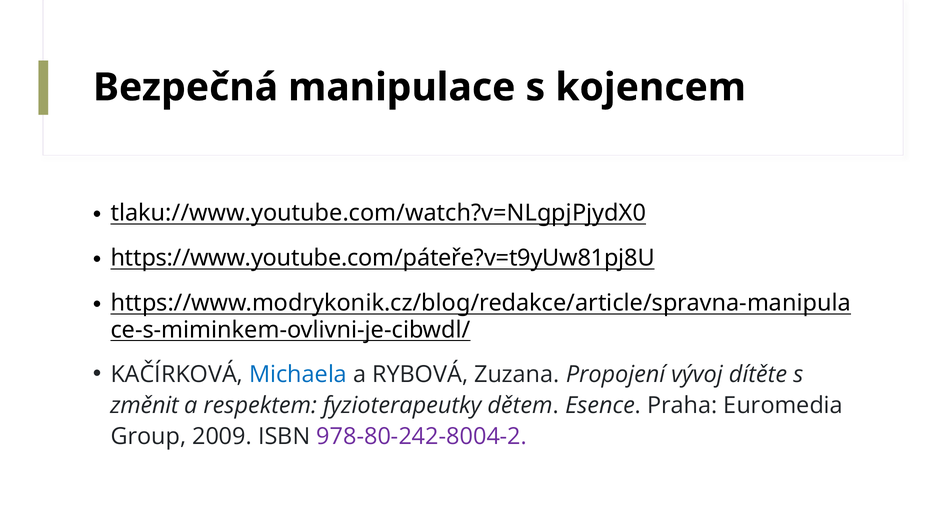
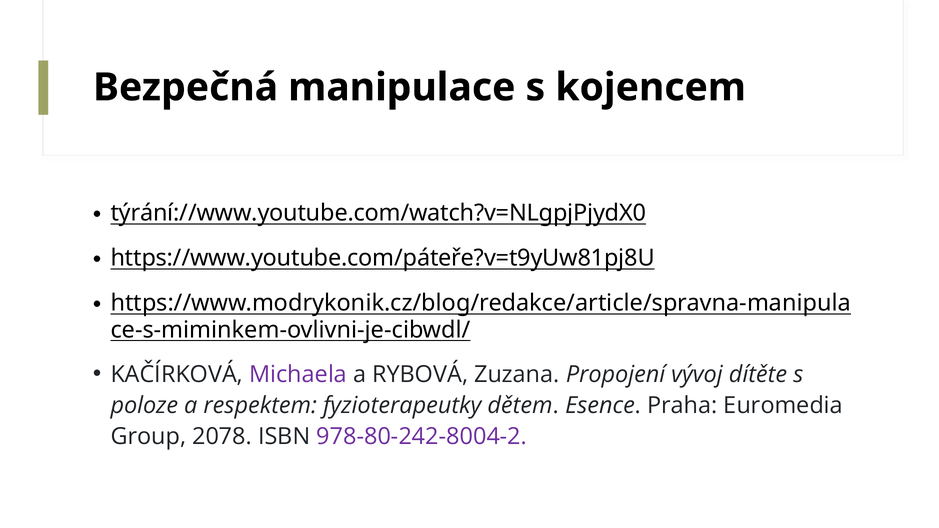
tlaku://www.youtube.com/watch?v=NLgpjPjydX0: tlaku://www.youtube.com/watch?v=NLgpjPjydX0 -> týrání://www.youtube.com/watch?v=NLgpjPjydX0
Michaela colour: blue -> purple
změnit: změnit -> poloze
2009: 2009 -> 2078
